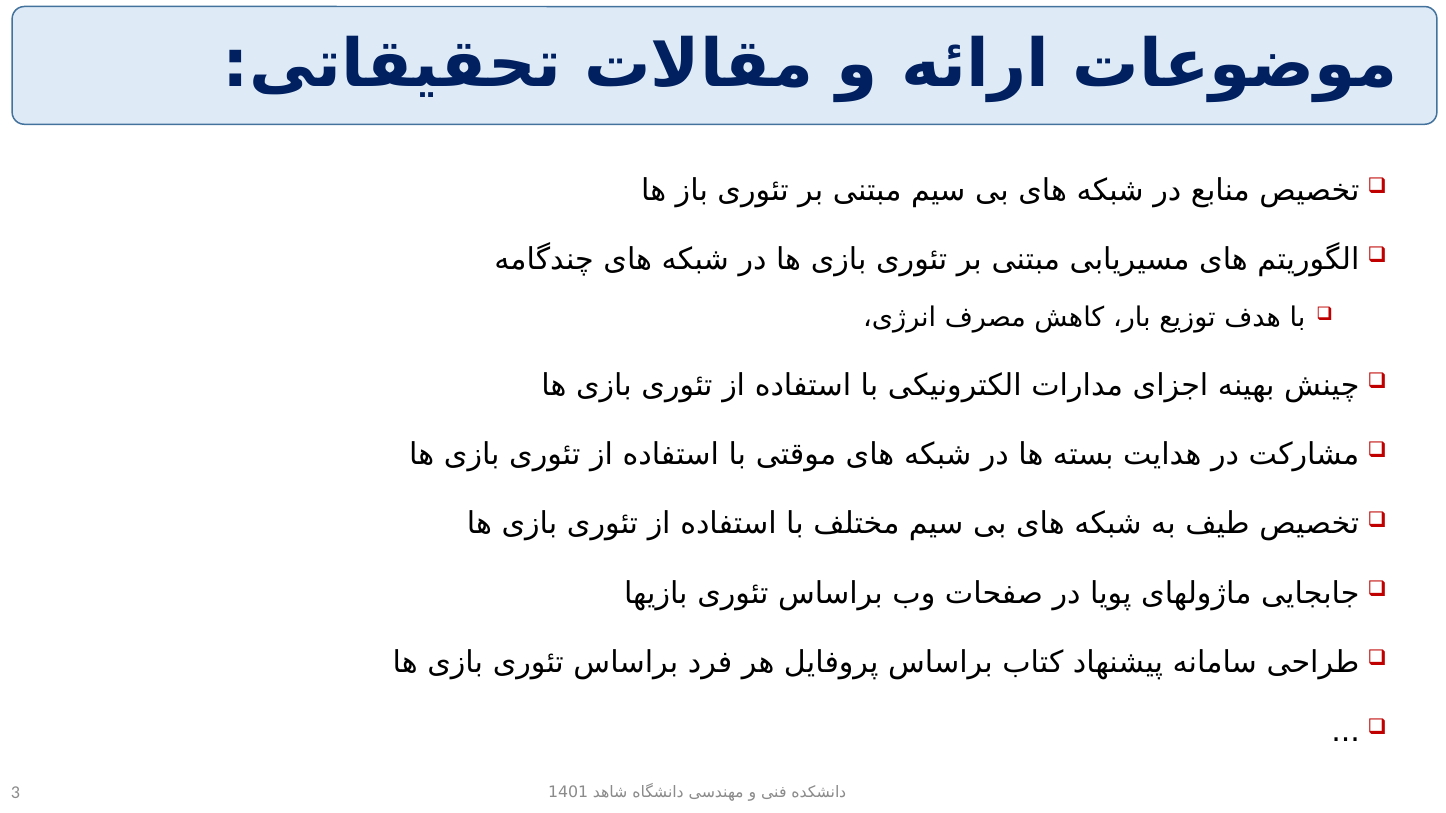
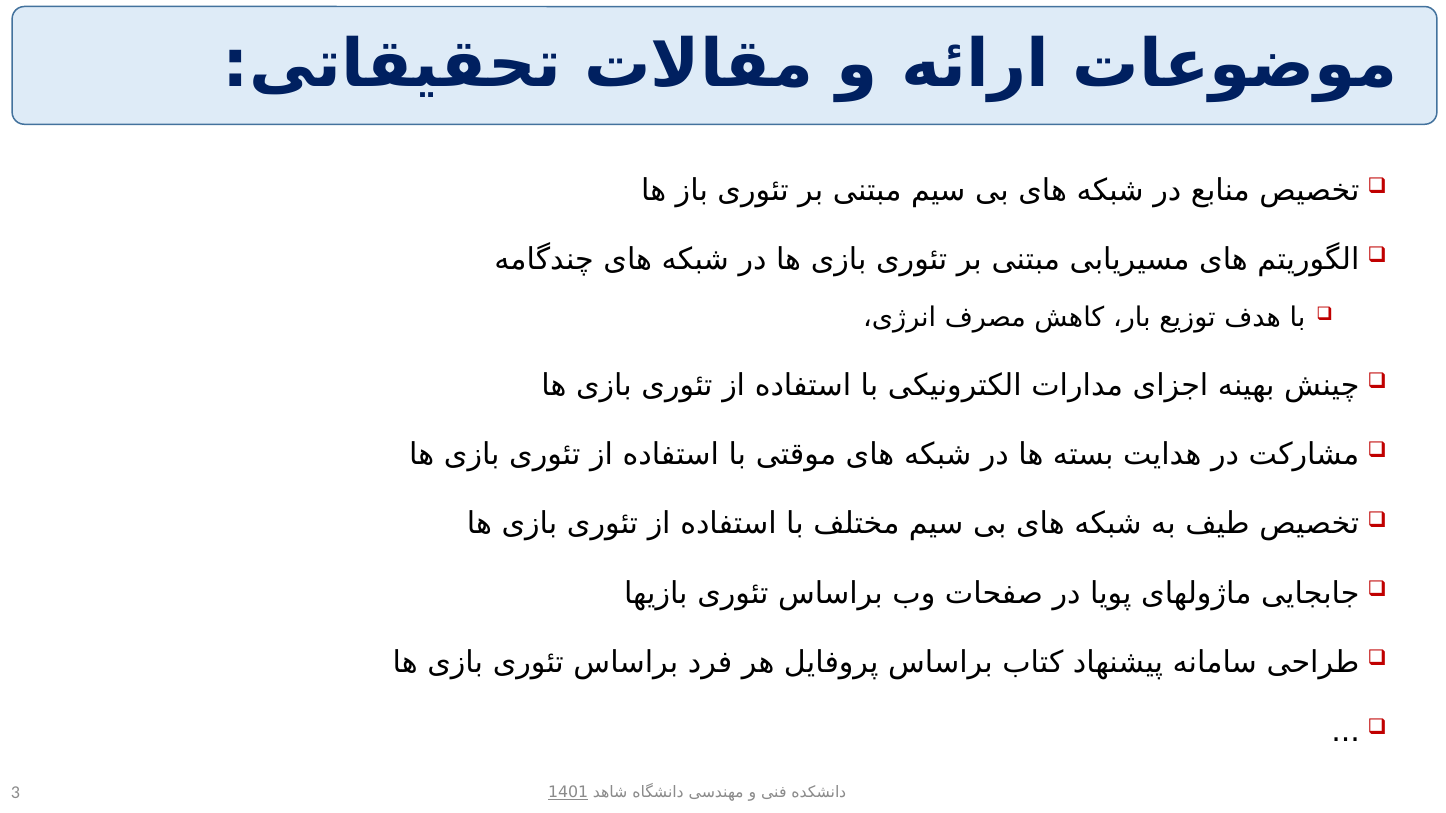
1401 underline: none -> present
